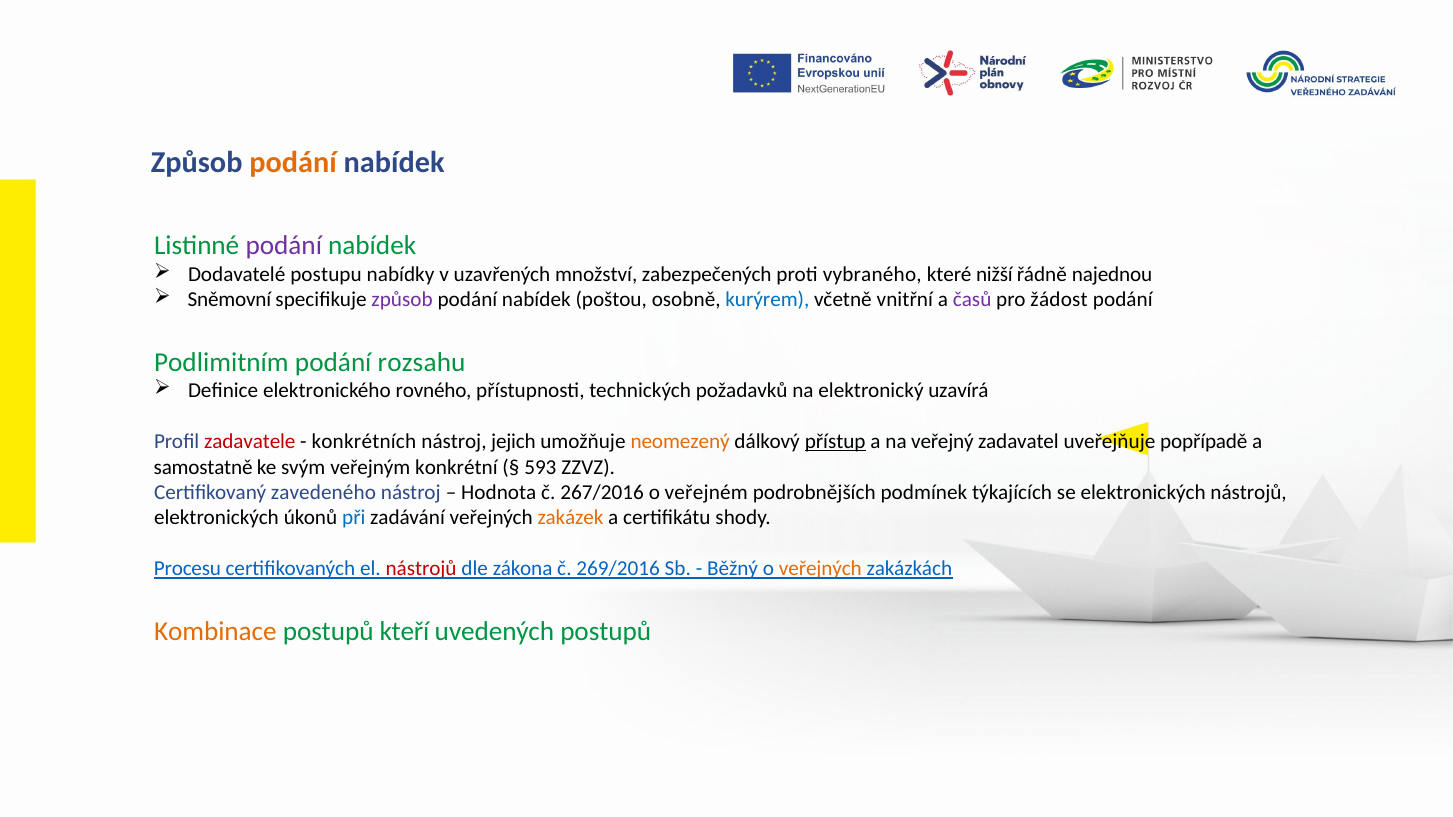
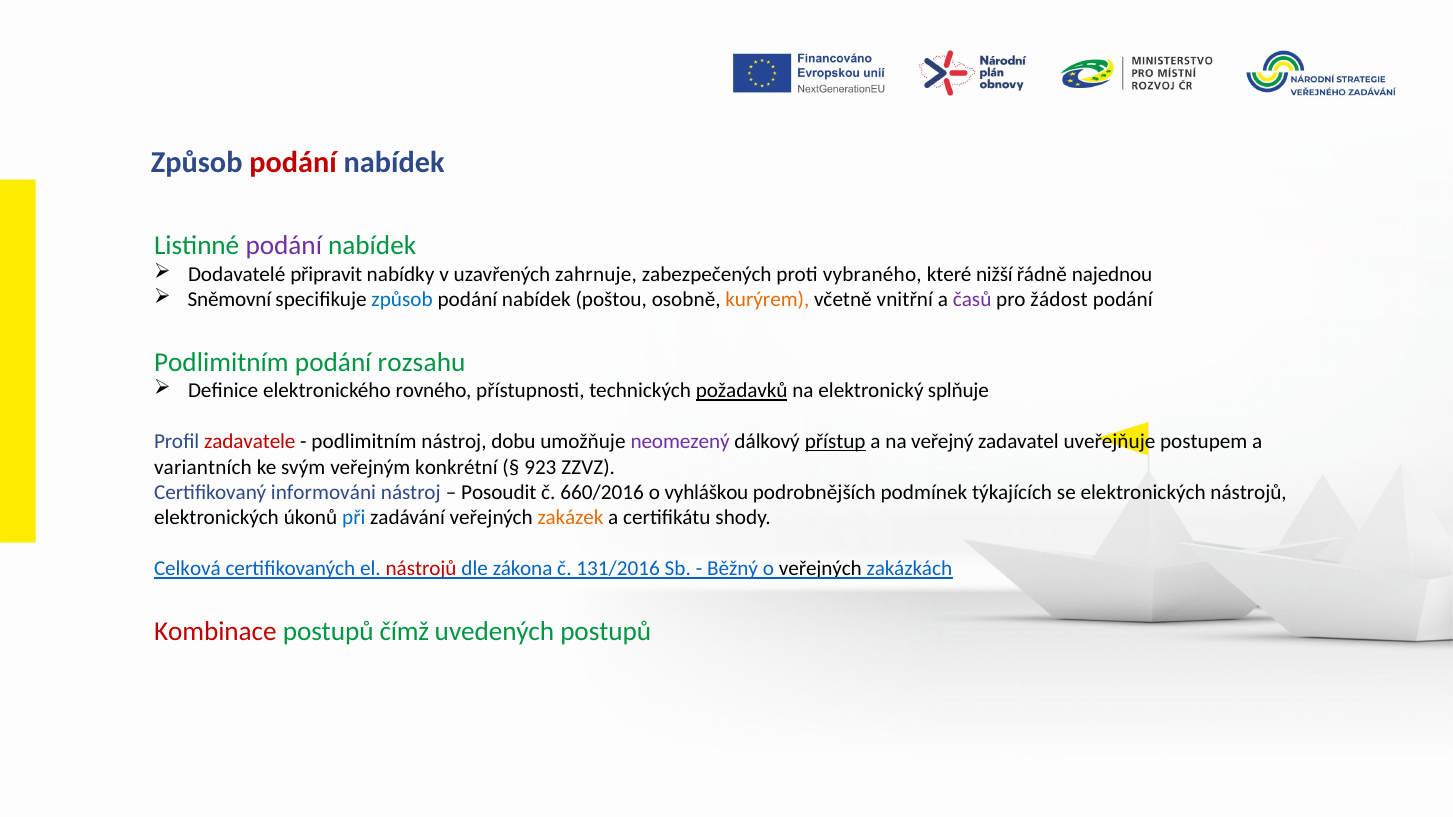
podání at (293, 162) colour: orange -> red
postupu: postupu -> připravit
množství: množství -> zahrnuje
způsob at (402, 300) colour: purple -> blue
kurýrem colour: blue -> orange
požadavků underline: none -> present
uzavírá: uzavírá -> splňuje
konkrétních at (364, 442): konkrétních -> podlimitním
jejich: jejich -> dobu
neomezený colour: orange -> purple
popřípadě: popřípadě -> postupem
samostatně: samostatně -> variantních
593: 593 -> 923
zavedeného: zavedeného -> informováni
Hodnota: Hodnota -> Posoudit
267/2016: 267/2016 -> 660/2016
veřejném: veřejném -> vyhláškou
Procesu: Procesu -> Celková
269/2016: 269/2016 -> 131/2016
veřejných at (820, 569) colour: orange -> black
Kombinace colour: orange -> red
kteří: kteří -> čímž
